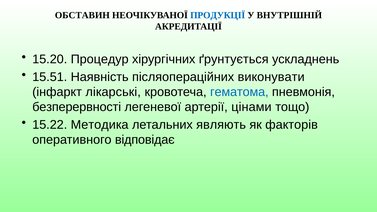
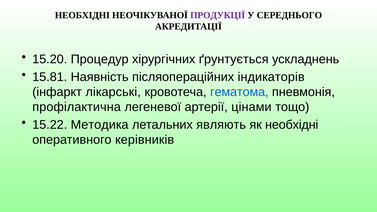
ОБСТАВИН at (82, 15): ОБСТАВИН -> НЕОБХІДНІ
ПРОДУКЦІЇ colour: blue -> purple
ВНУТРІШНІЙ: ВНУТРІШНІЙ -> СЕРЕДНЬОГО
15.51: 15.51 -> 15.81
виконувати: виконувати -> індикаторів
безперервності: безперервності -> профілактична
як факторів: факторів -> необхідні
відповідає: відповідає -> керівників
